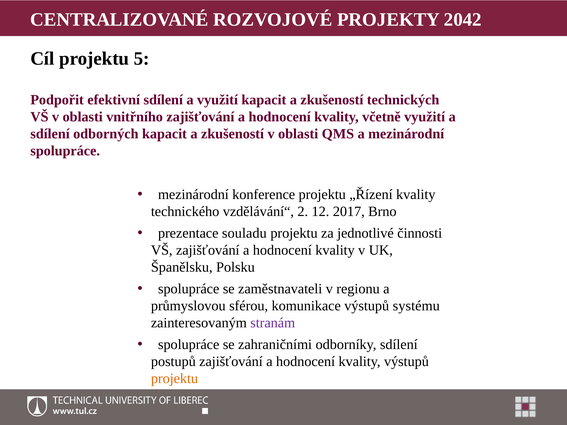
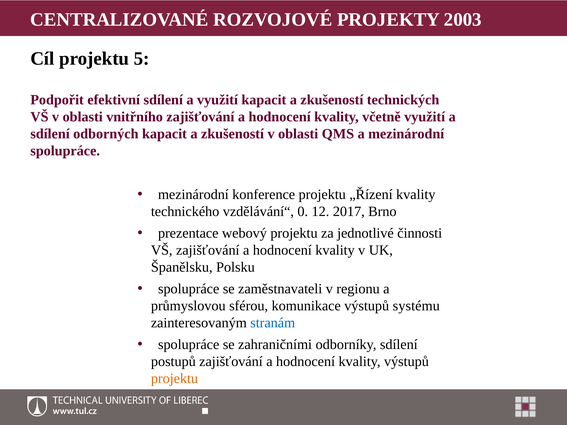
2042: 2042 -> 2003
2: 2 -> 0
souladu: souladu -> webový
stranám colour: purple -> blue
